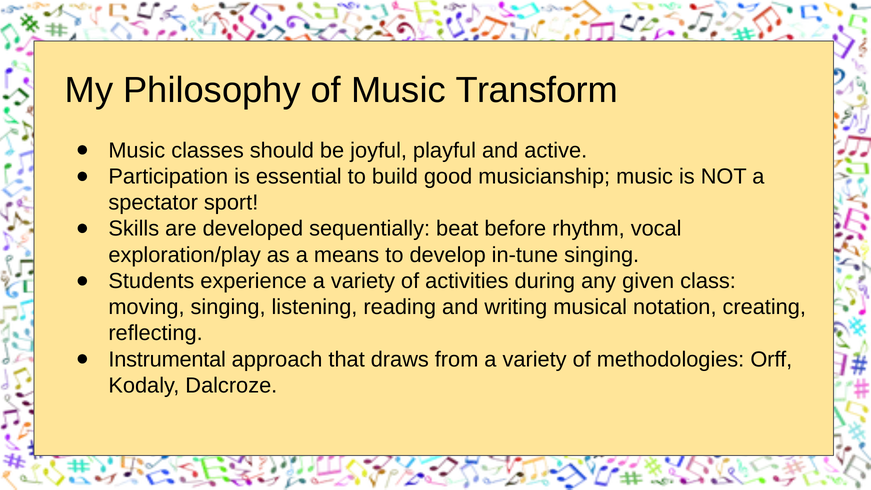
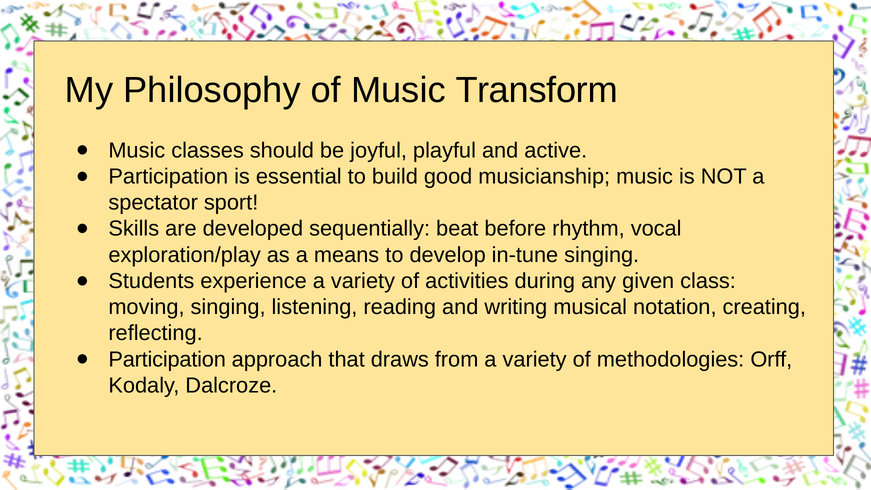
Instrumental at (167, 359): Instrumental -> Participation
